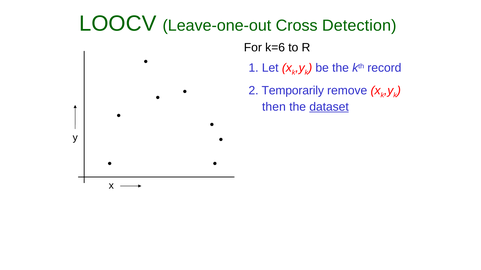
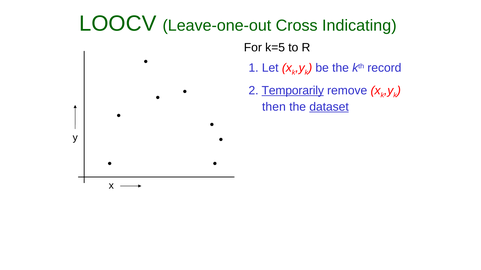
Detection: Detection -> Indicating
k=6: k=6 -> k=5
Temporarily underline: none -> present
